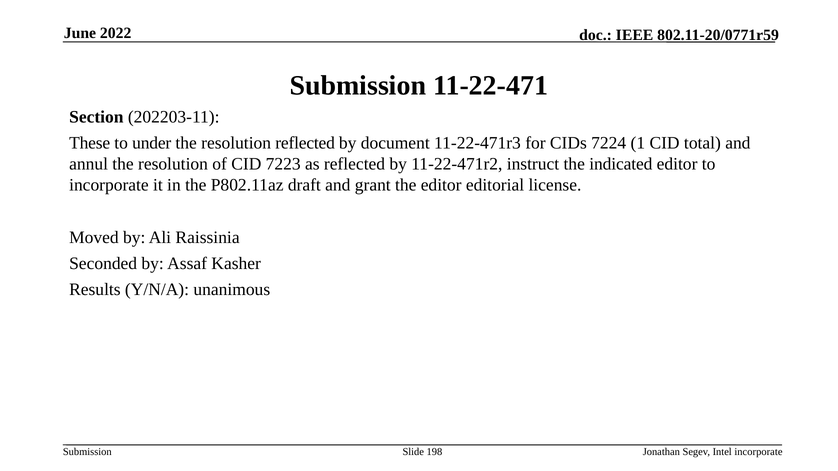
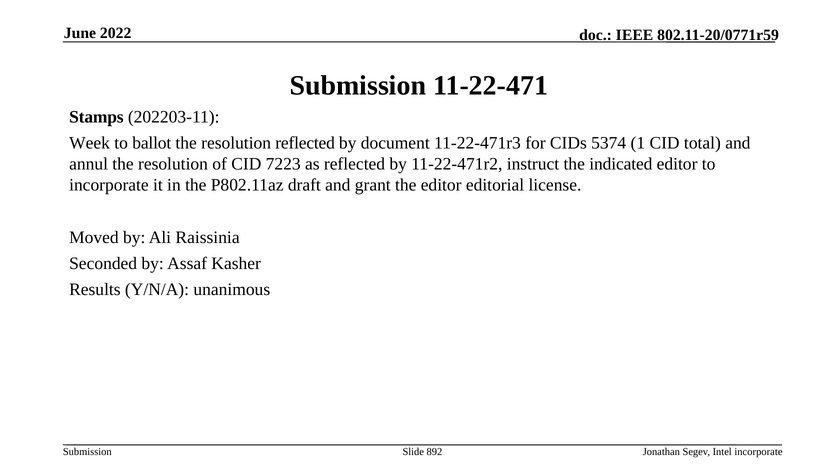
Section: Section -> Stamps
These: These -> Week
under: under -> ballot
7224: 7224 -> 5374
198: 198 -> 892
